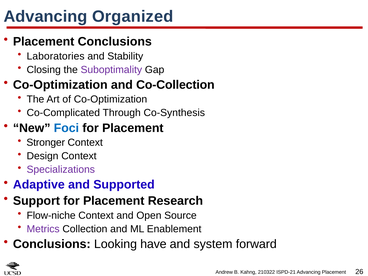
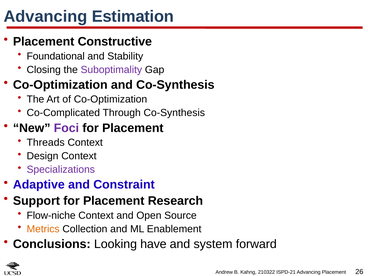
Organized: Organized -> Estimation
Placement Conclusions: Conclusions -> Constructive
Laboratories: Laboratories -> Foundational
and Co-Collection: Co-Collection -> Co-Synthesis
Foci colour: blue -> purple
Stronger: Stronger -> Threads
Supported: Supported -> Constraint
Metrics colour: purple -> orange
